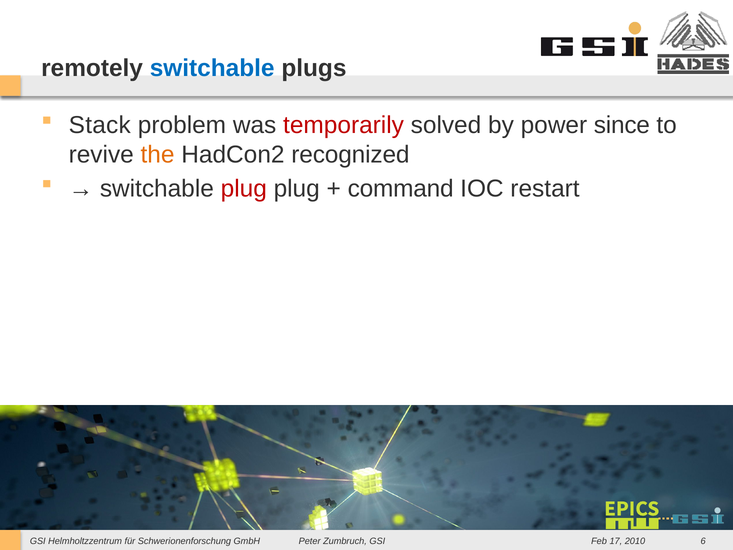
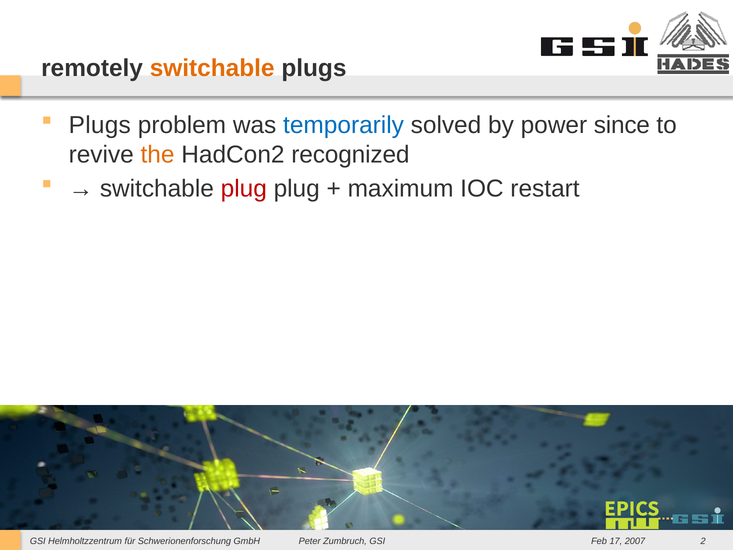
switchable at (212, 68) colour: blue -> orange
Stack at (100, 125): Stack -> Plugs
temporarily colour: red -> blue
command: command -> maximum
2010: 2010 -> 2007
6: 6 -> 2
